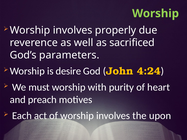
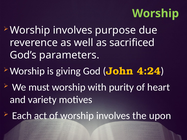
properly: properly -> purpose
desire: desire -> giving
preach: preach -> variety
